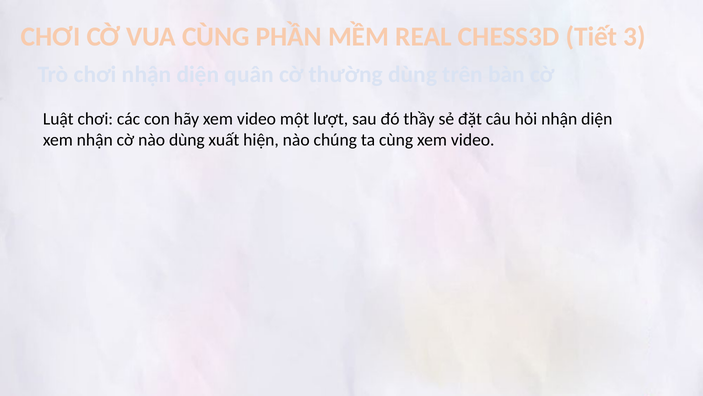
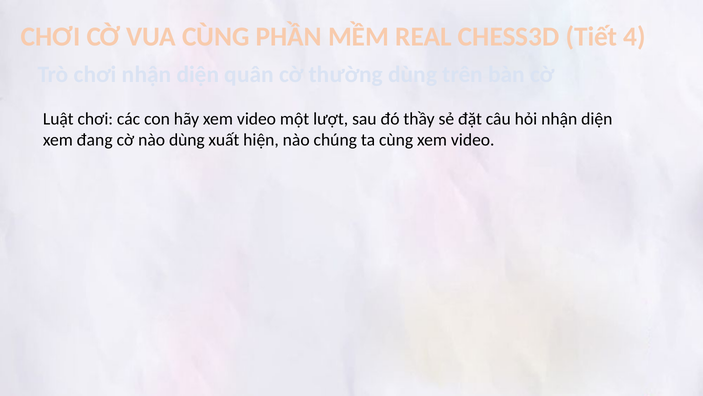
3: 3 -> 4
xem nhận: nhận -> đang
